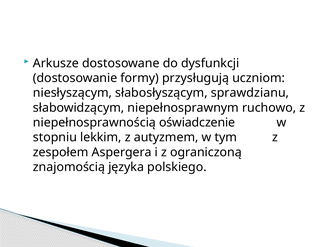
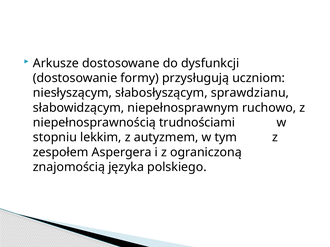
oświadczenie: oświadczenie -> trudnościami
